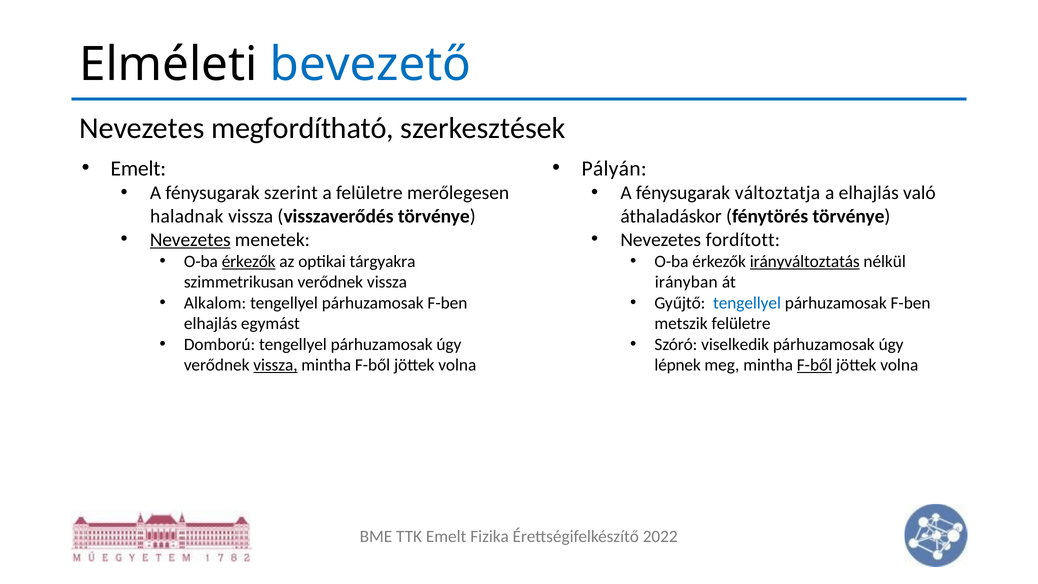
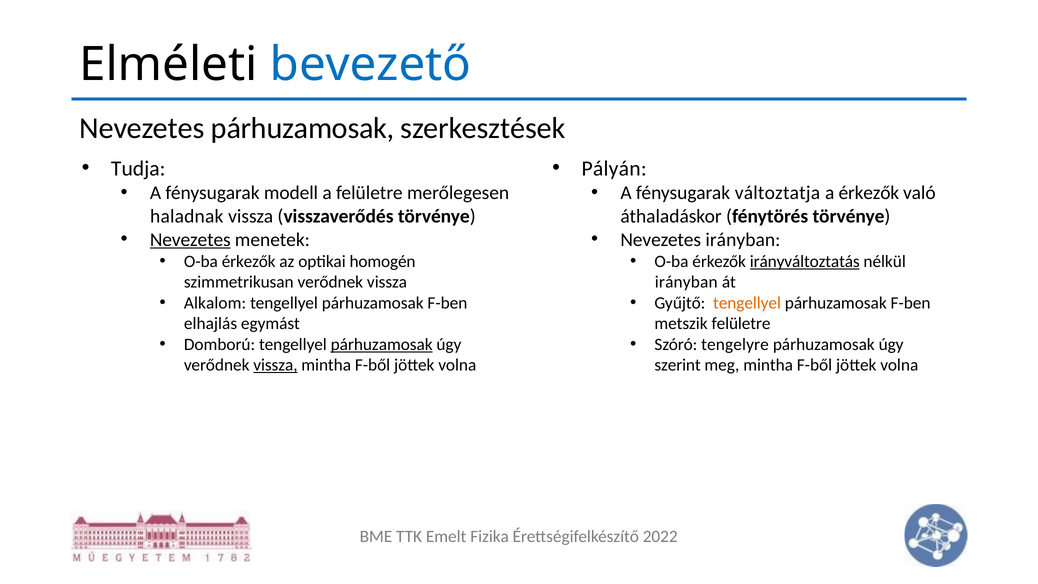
Nevezetes megfordítható: megfordítható -> párhuzamosak
Emelt at (138, 168): Emelt -> Tudja
szerint: szerint -> modell
a elhajlás: elhajlás -> érkezők
Nevezetes fordított: fordított -> irányban
érkezők at (249, 261) underline: present -> none
tárgyakra: tárgyakra -> homogén
tengellyel at (747, 303) colour: blue -> orange
párhuzamosak at (382, 344) underline: none -> present
viselkedik: viselkedik -> tengelyre
lépnek: lépnek -> szerint
F-ből at (814, 365) underline: present -> none
